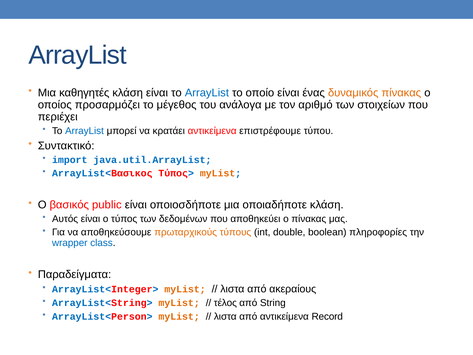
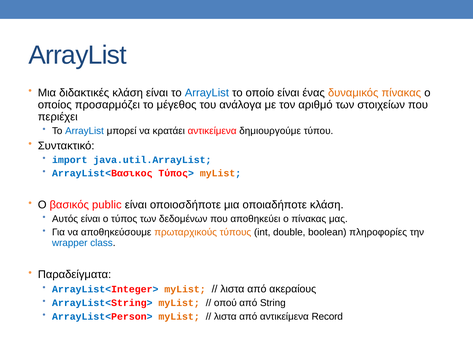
καθηγητές: καθηγητές -> διδακτικές
επιστρέφουμε: επιστρέφουμε -> δημιουργούμε
τέλος: τέλος -> οπού
